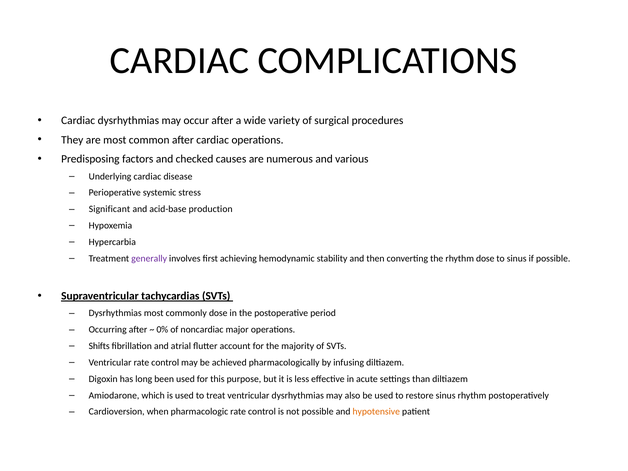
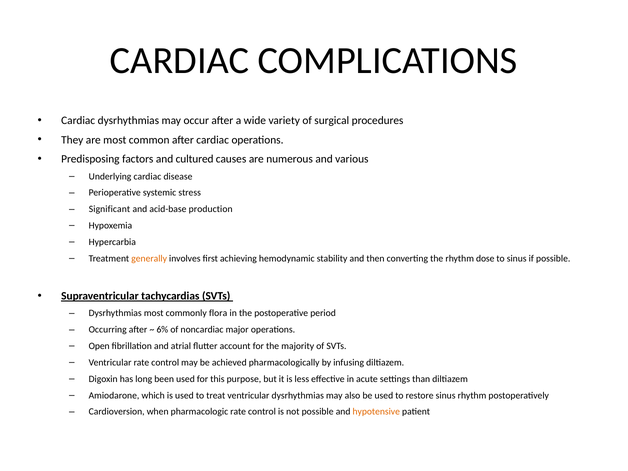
checked: checked -> cultured
generally colour: purple -> orange
commonly dose: dose -> flora
0%: 0% -> 6%
Shifts: Shifts -> Open
